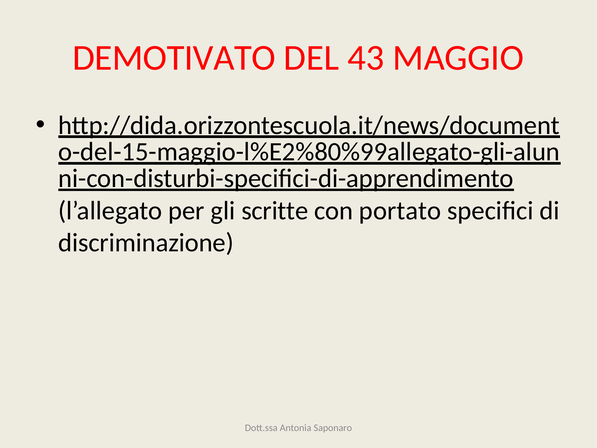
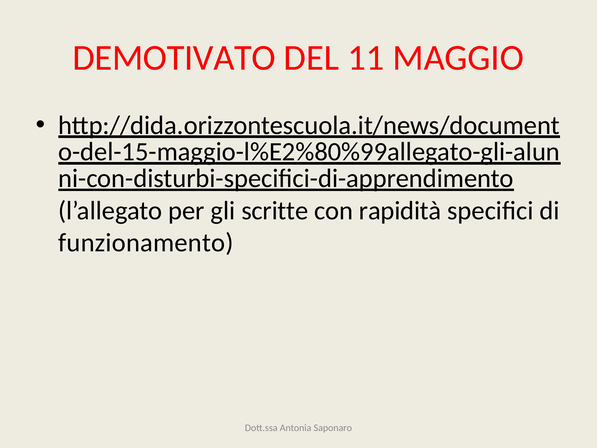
43: 43 -> 11
portato: portato -> rapidità
discriminazione: discriminazione -> funzionamento
